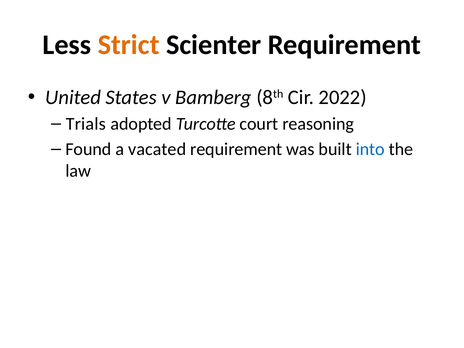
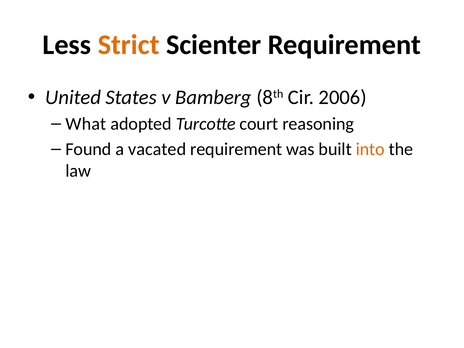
2022: 2022 -> 2006
Trials: Trials -> What
into colour: blue -> orange
